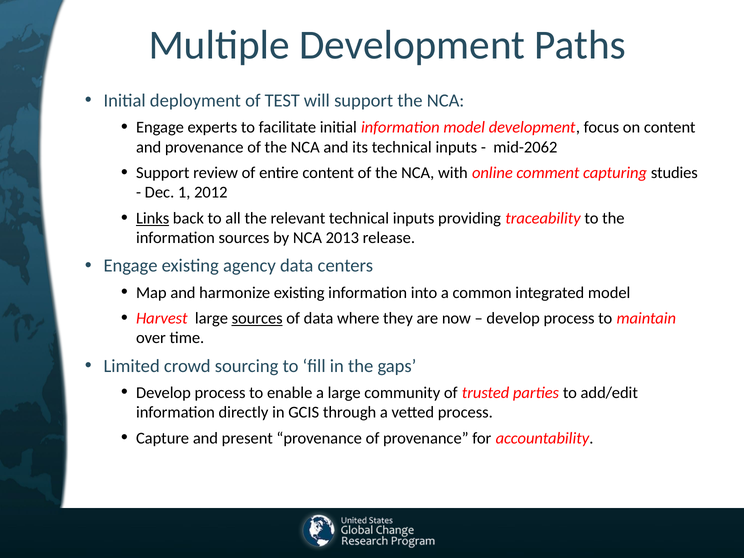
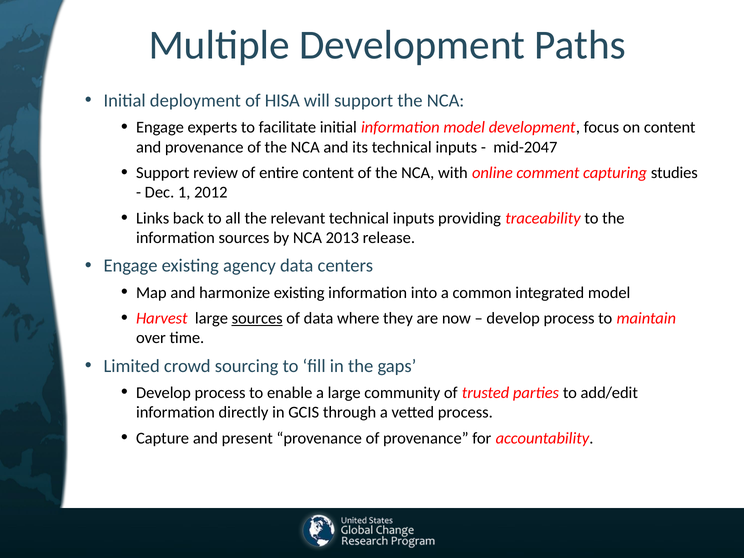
TEST: TEST -> HISA
mid-2062: mid-2062 -> mid-2047
Links underline: present -> none
